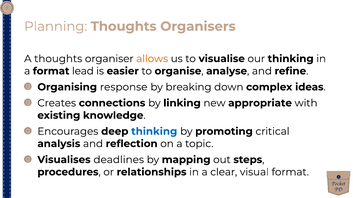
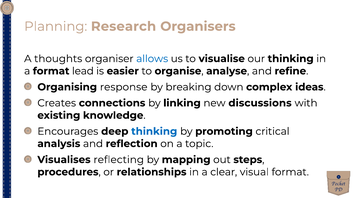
Planning Thoughts: Thoughts -> Research
allows colour: orange -> blue
appropriate: appropriate -> discussions
deadlines: deadlines -> reflecting
